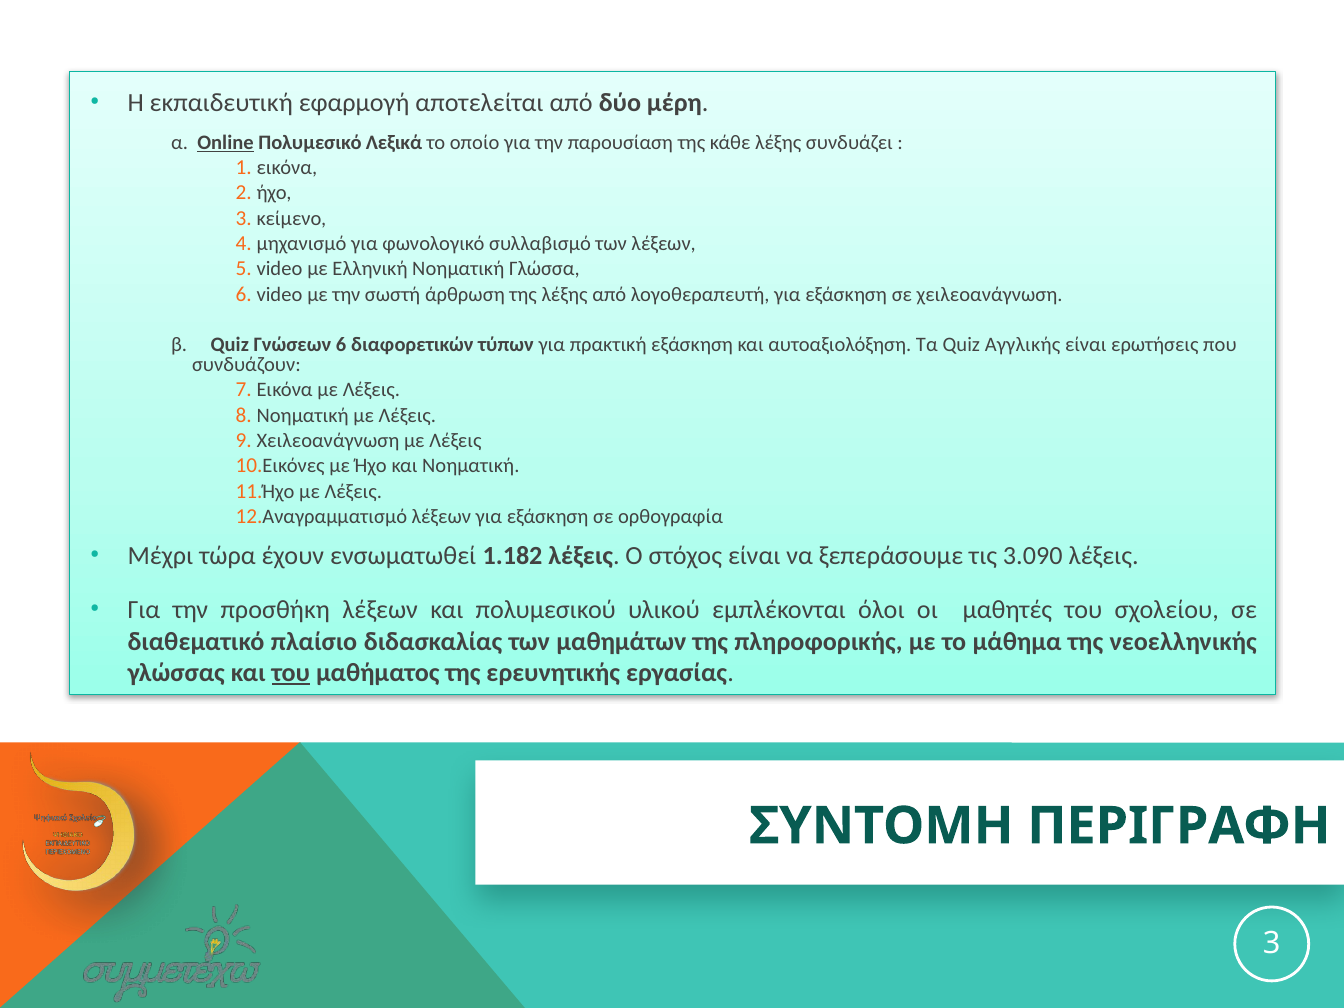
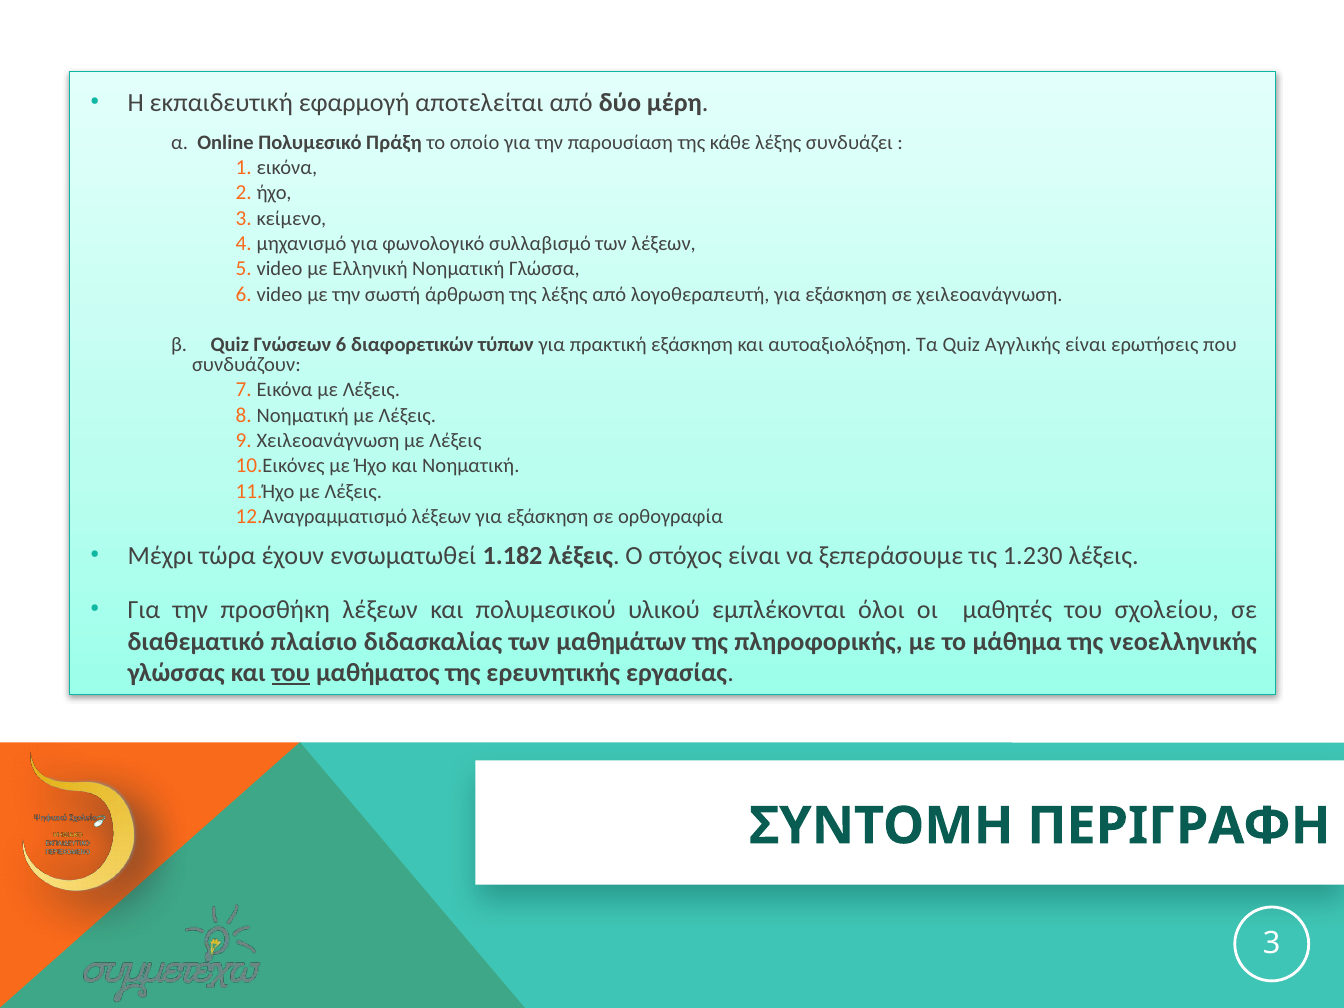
Online underline: present -> none
Λεξικά: Λεξικά -> Πράξη
3.090: 3.090 -> 1.230
